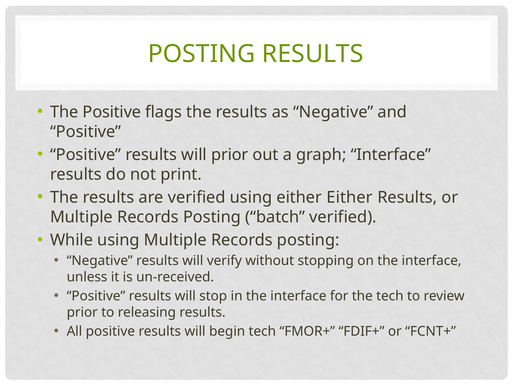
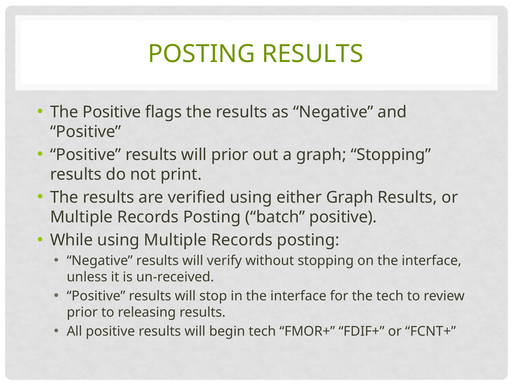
graph Interface: Interface -> Stopping
either Either: Either -> Graph
batch verified: verified -> positive
